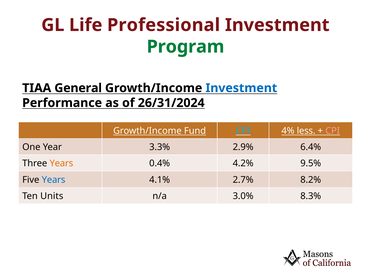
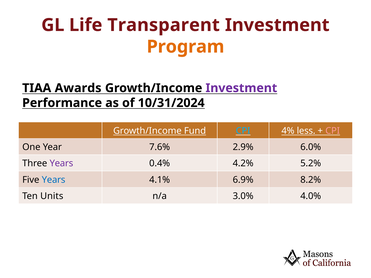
Professional: Professional -> Transparent
Program colour: green -> orange
General: General -> Awards
Investment at (241, 88) colour: blue -> purple
26/31/2024: 26/31/2024 -> 10/31/2024
3.3%: 3.3% -> 7.6%
6.4%: 6.4% -> 6.0%
Years at (61, 164) colour: orange -> purple
9.5%: 9.5% -> 5.2%
2.7%: 2.7% -> 6.9%
8.3%: 8.3% -> 4.0%
